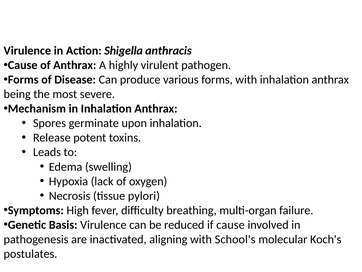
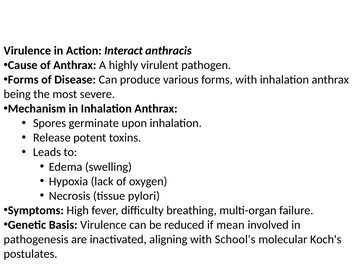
Shigella: Shigella -> Interact
if cause: cause -> mean
